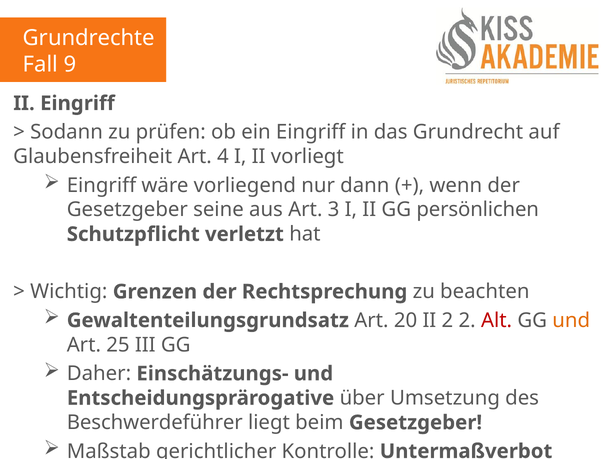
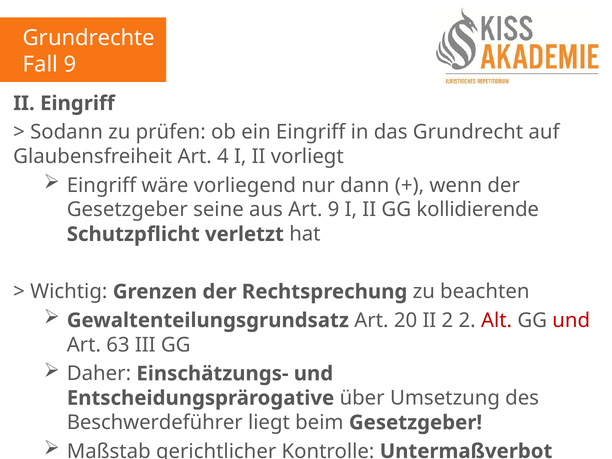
Art 3: 3 -> 9
persönlichen: persönlichen -> kollidierende
und at (571, 320) colour: orange -> red
25: 25 -> 63
